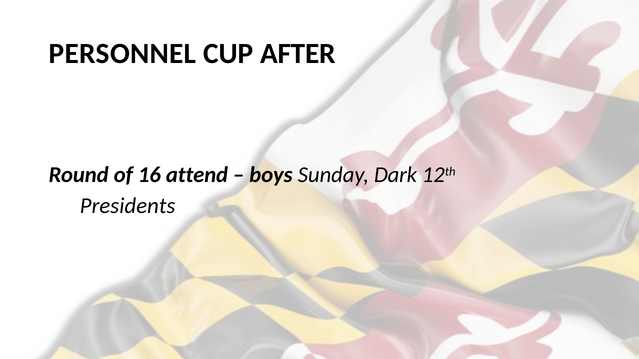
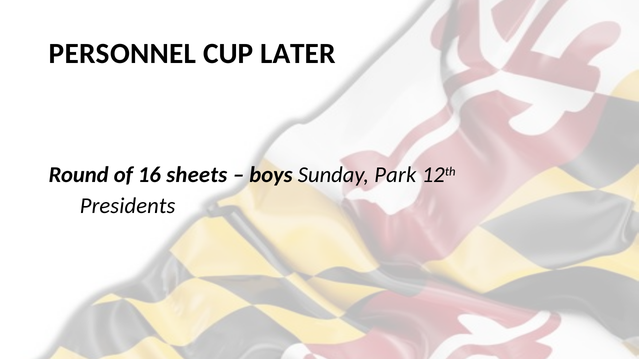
AFTER: AFTER -> LATER
attend: attend -> sheets
Dark: Dark -> Park
